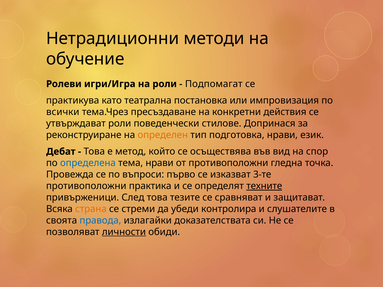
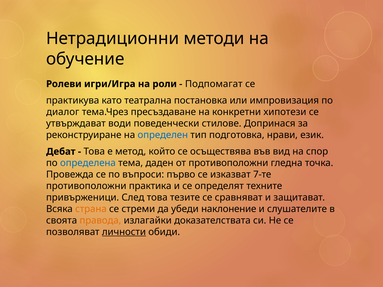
всички: всички -> диалог
действия: действия -> хипотези
утвърждават роли: роли -> води
определен colour: orange -> blue
тема нрави: нрави -> даден
3-те: 3-те -> 7-те
техните underline: present -> none
контролира: контролира -> наклонение
правода colour: blue -> orange
